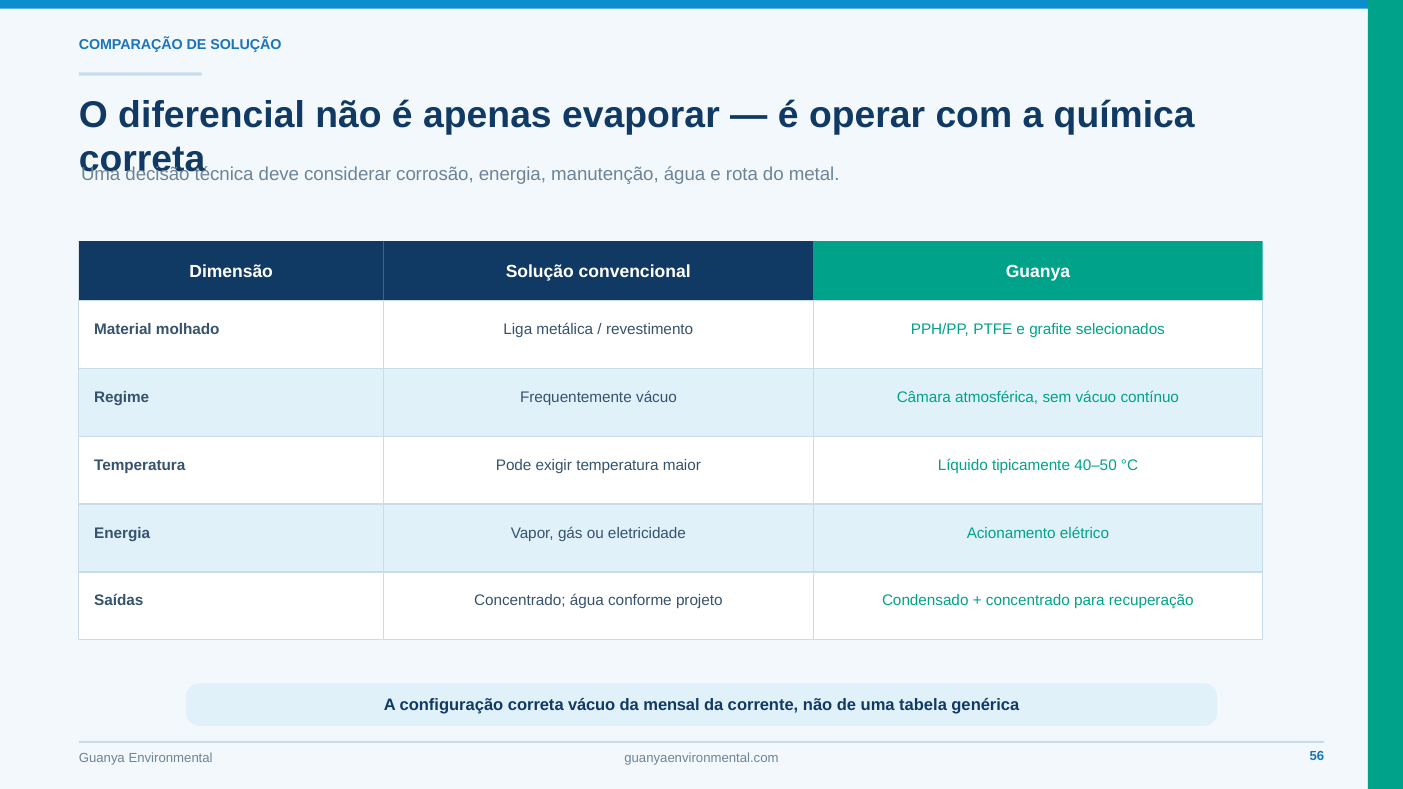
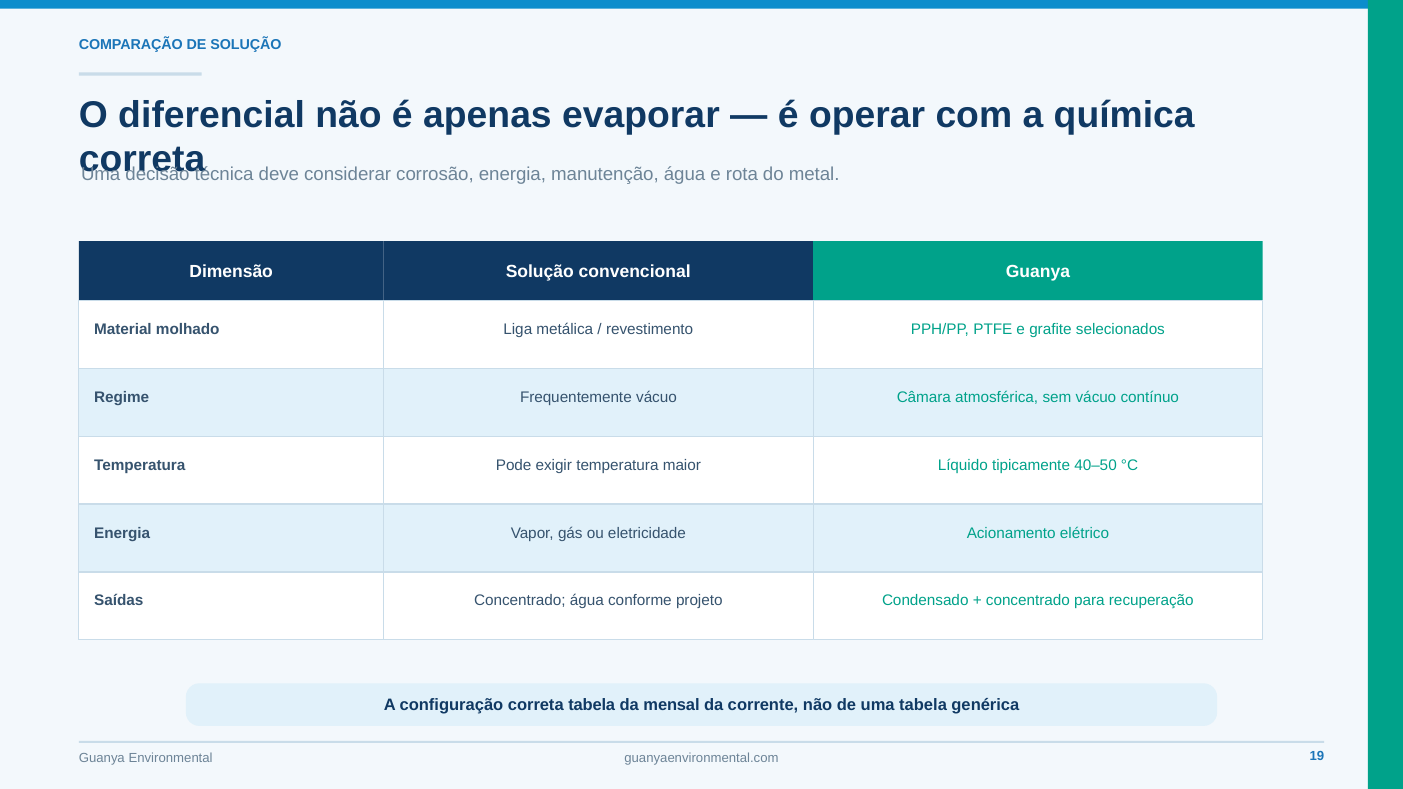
correta vácuo: vácuo -> tabela
56: 56 -> 19
